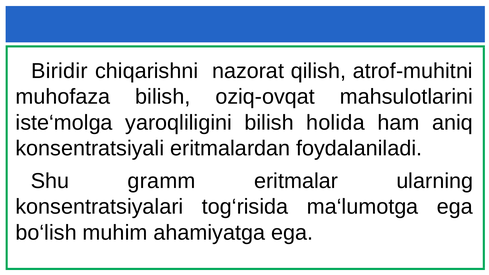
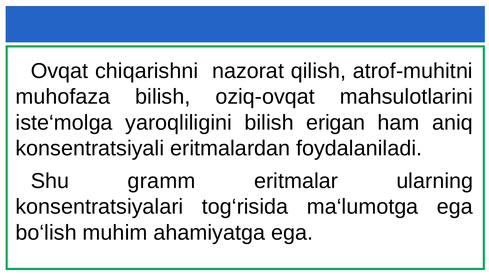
Biridir: Biridir -> Ovqat
holida: holida -> erigan
